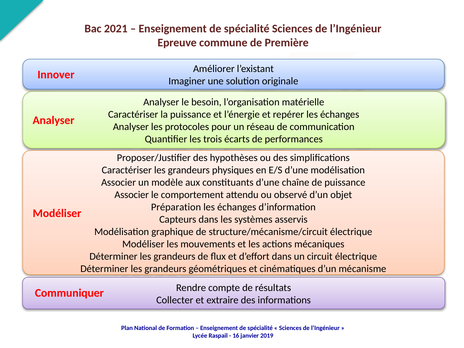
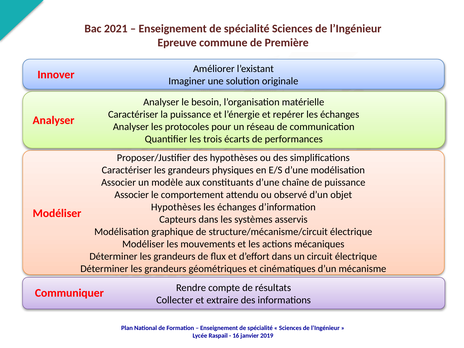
Préparation at (176, 207): Préparation -> Hypothèses
